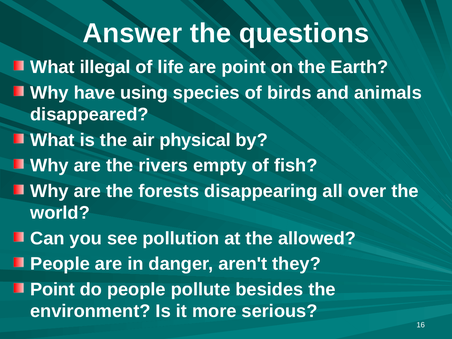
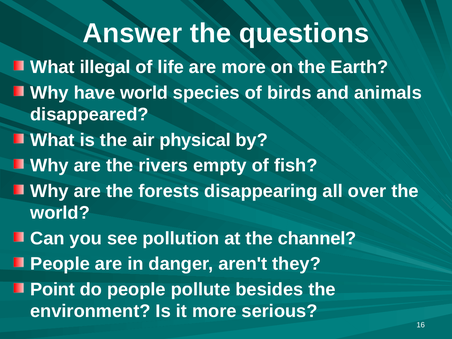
are point: point -> more
have using: using -> world
allowed: allowed -> channel
